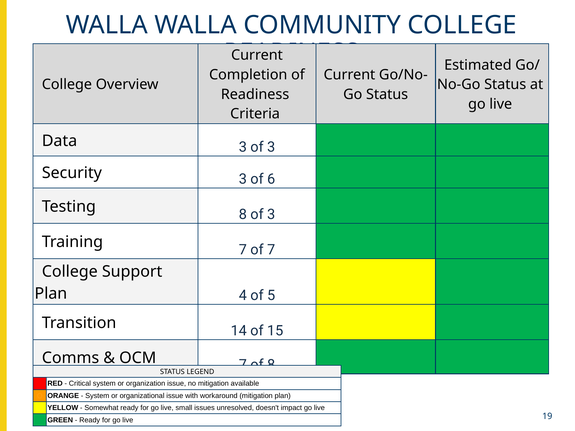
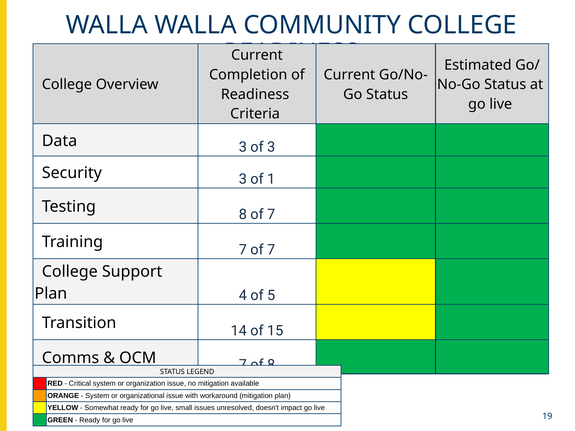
6: 6 -> 1
8 of 3: 3 -> 7
